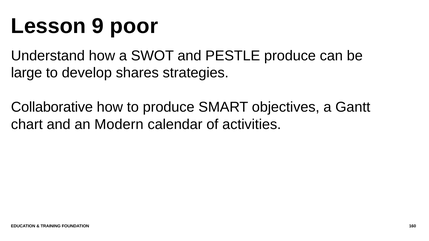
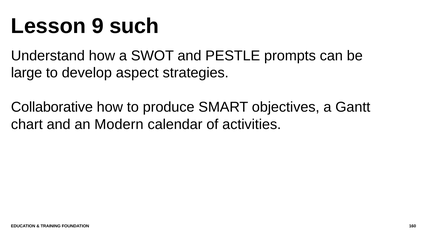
poor: poor -> such
PESTLE produce: produce -> prompts
shares: shares -> aspect
